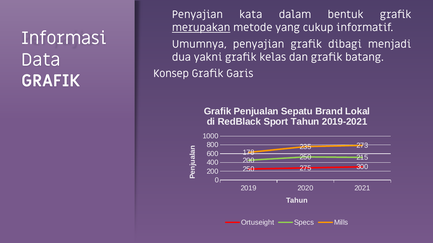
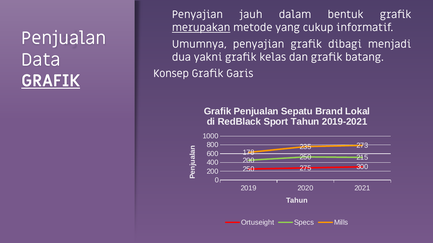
kata: kata -> jauh
Informasi at (64, 38): Informasi -> Penjualan
GRAFIK at (51, 81) underline: none -> present
